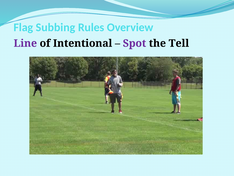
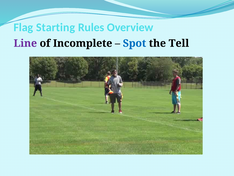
Subbing: Subbing -> Starting
Intentional: Intentional -> Incomplete
Spot colour: purple -> blue
